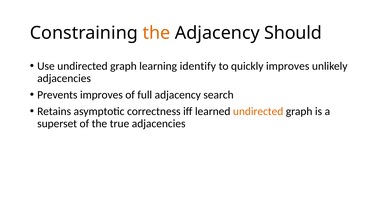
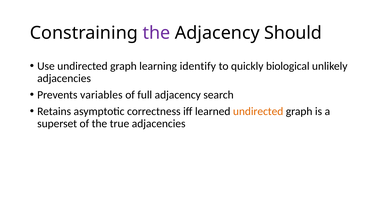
the at (156, 33) colour: orange -> purple
quickly improves: improves -> biological
Prevents improves: improves -> variables
